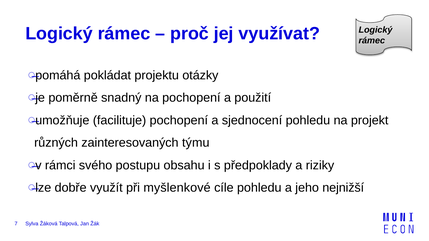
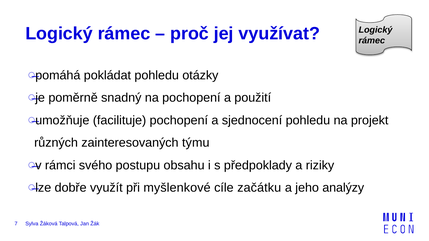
pokládat projektu: projektu -> pohledu
cíle pohledu: pohledu -> začátku
nejnižší: nejnižší -> analýzy
